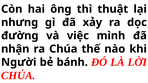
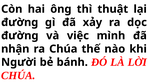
nhưng at (20, 22): nhưng -> đường
